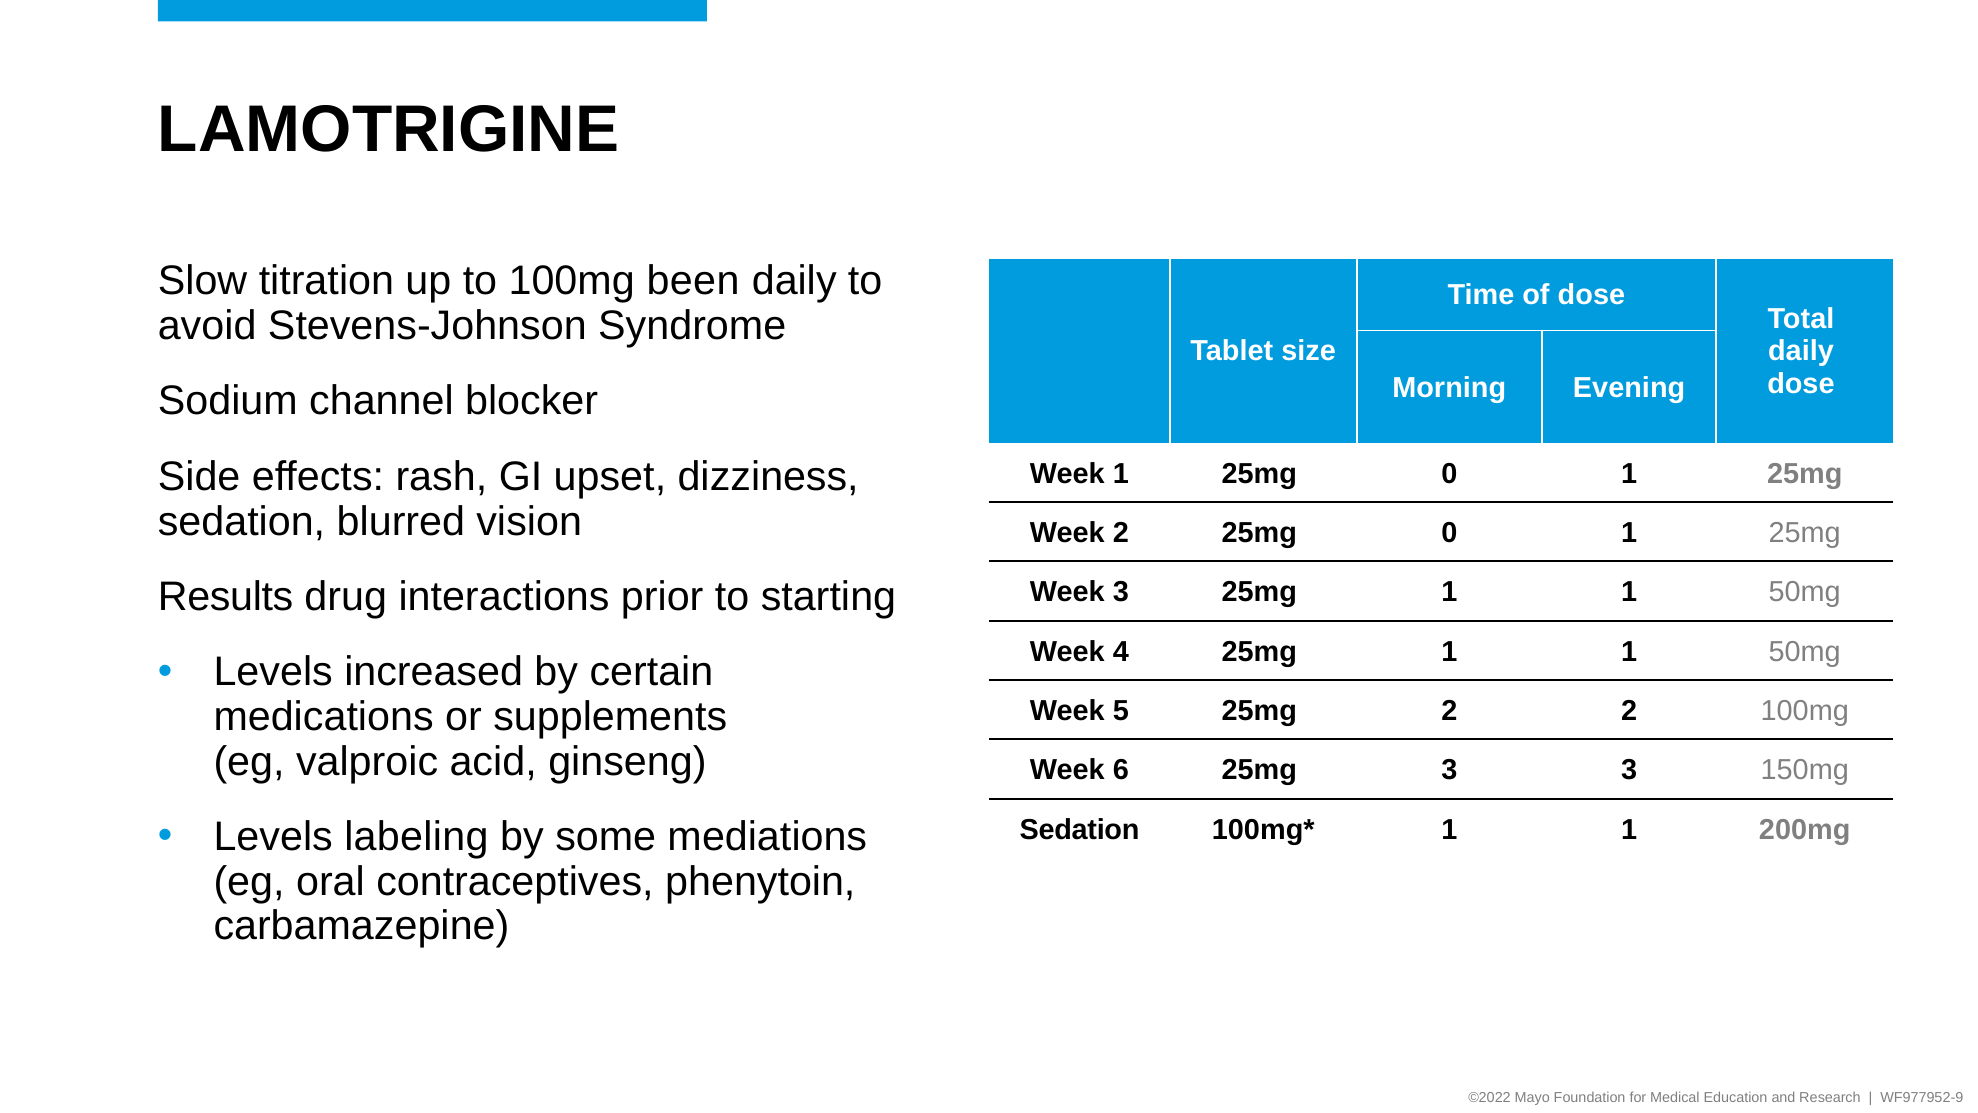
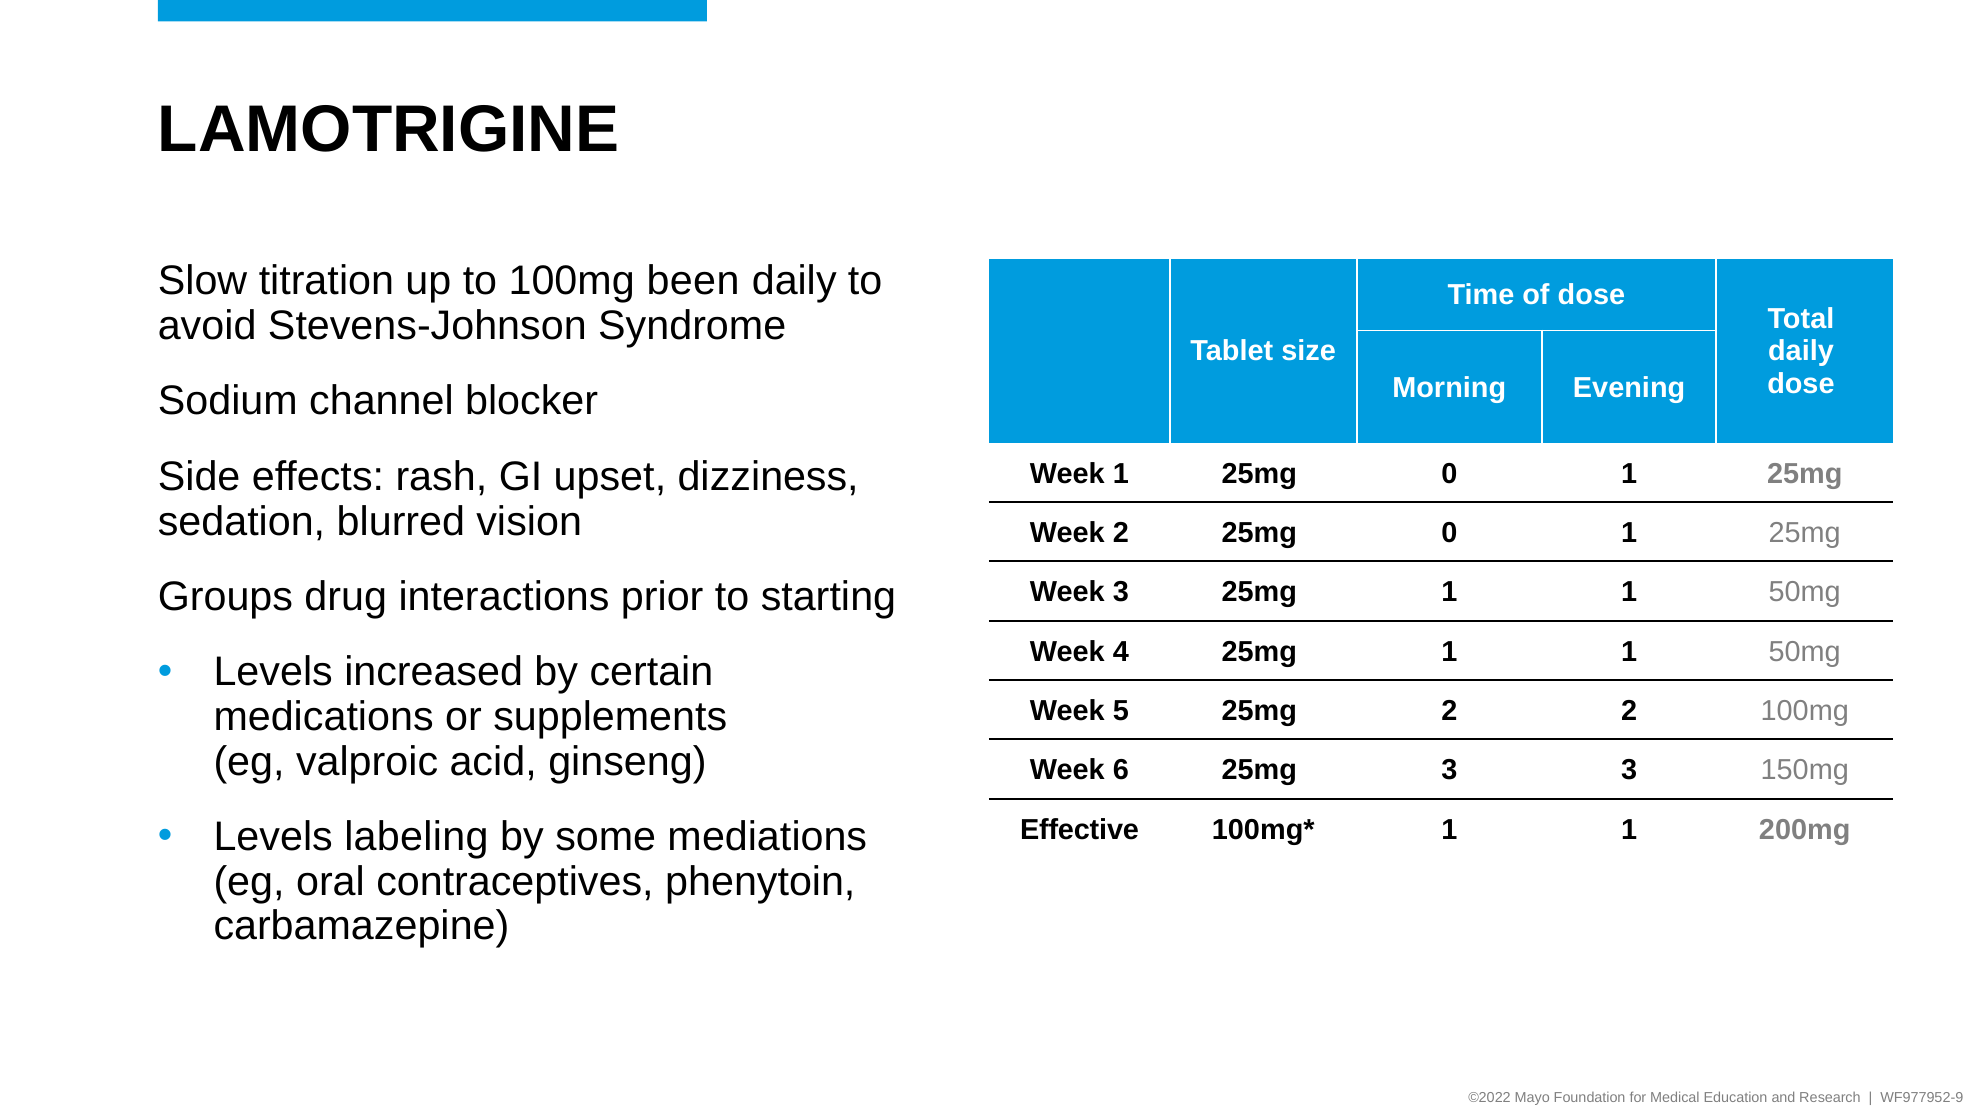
Results: Results -> Groups
Sedation at (1080, 830): Sedation -> Effective
